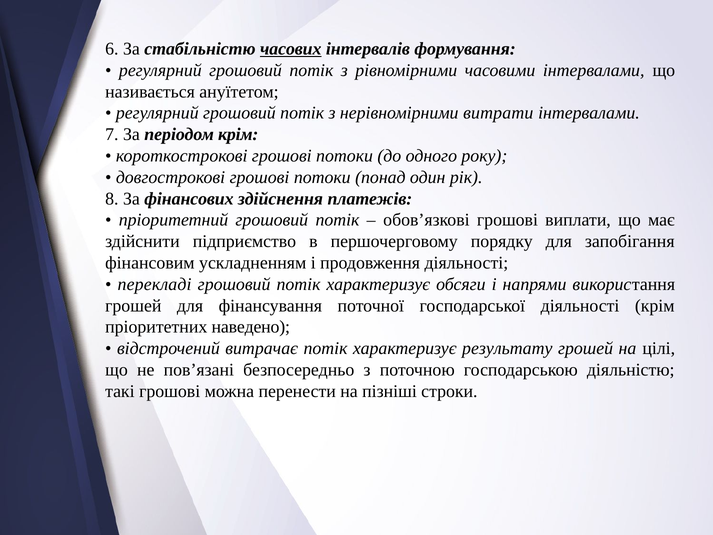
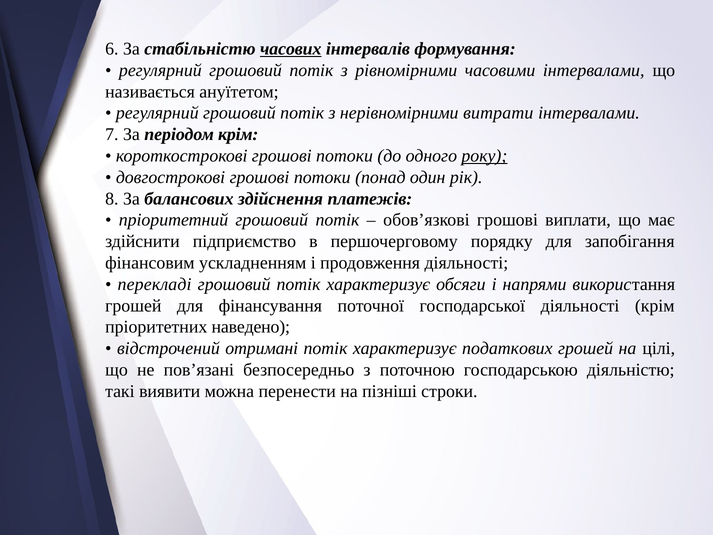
року underline: none -> present
фінансових: фінансових -> балансових
витрачає: витрачає -> отримані
результату: результату -> податкових
такі грошові: грошові -> виявити
